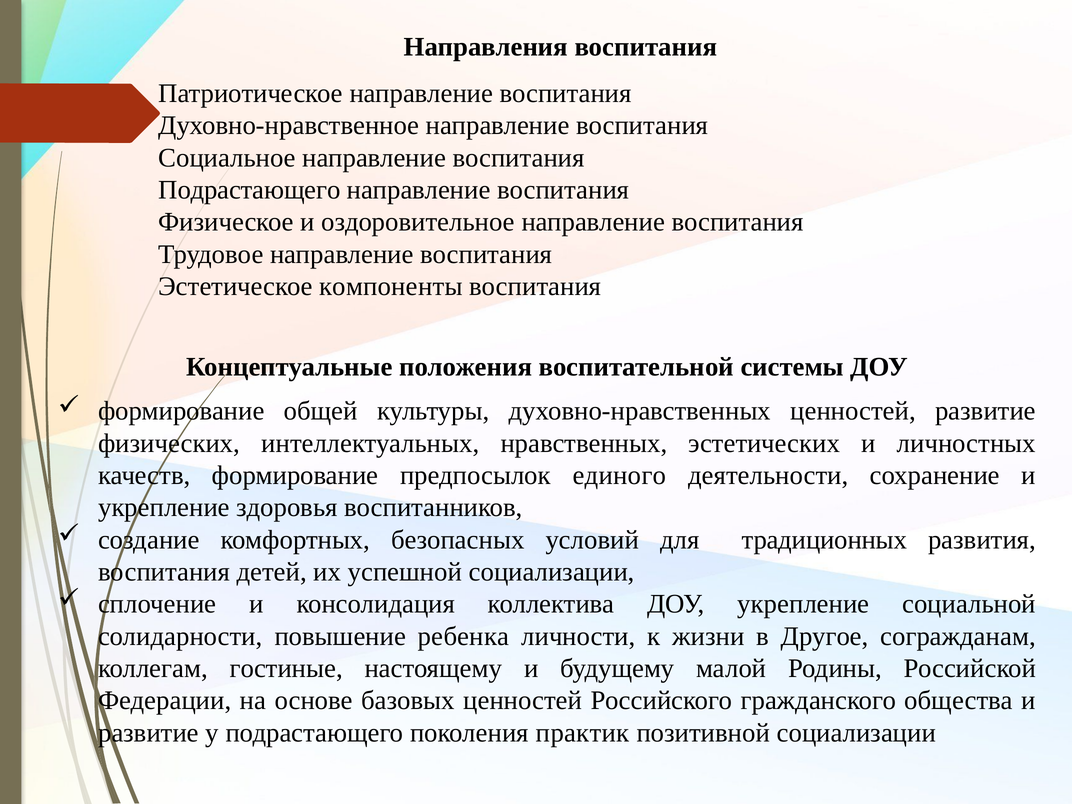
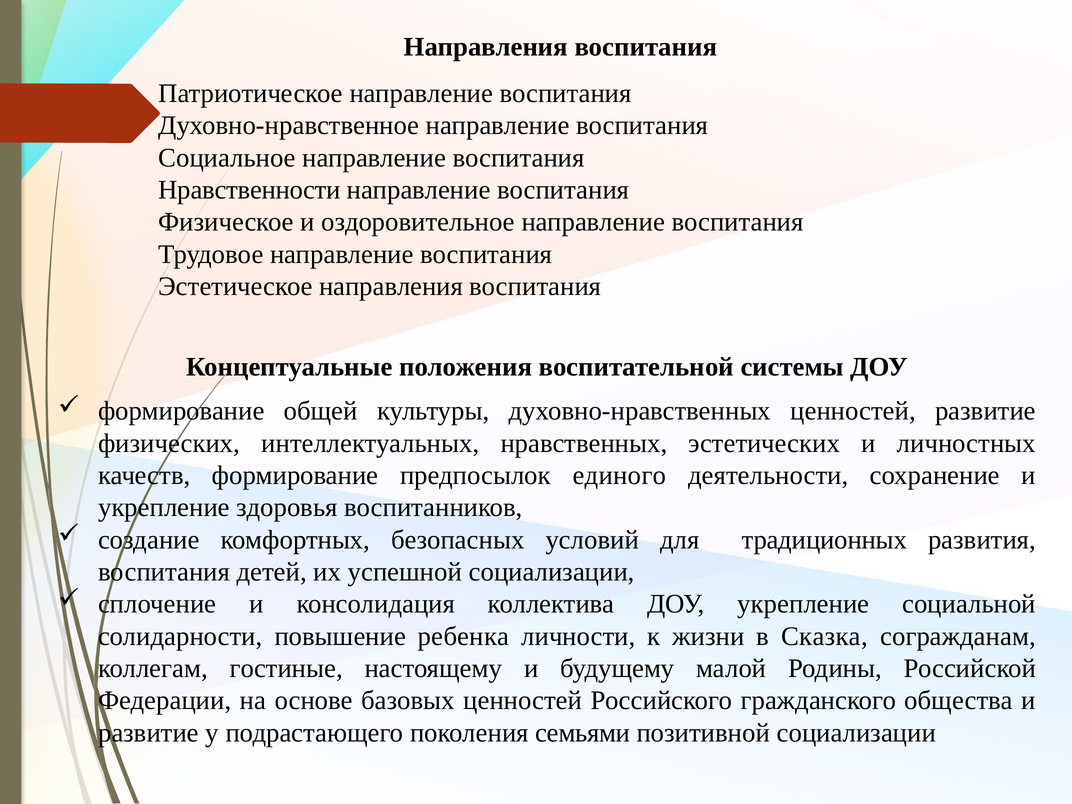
Подрастающего at (249, 190): Подрастающего -> Нравственности
Эстетическое компоненты: компоненты -> направления
Другое: Другое -> Сказка
практик: практик -> семьями
